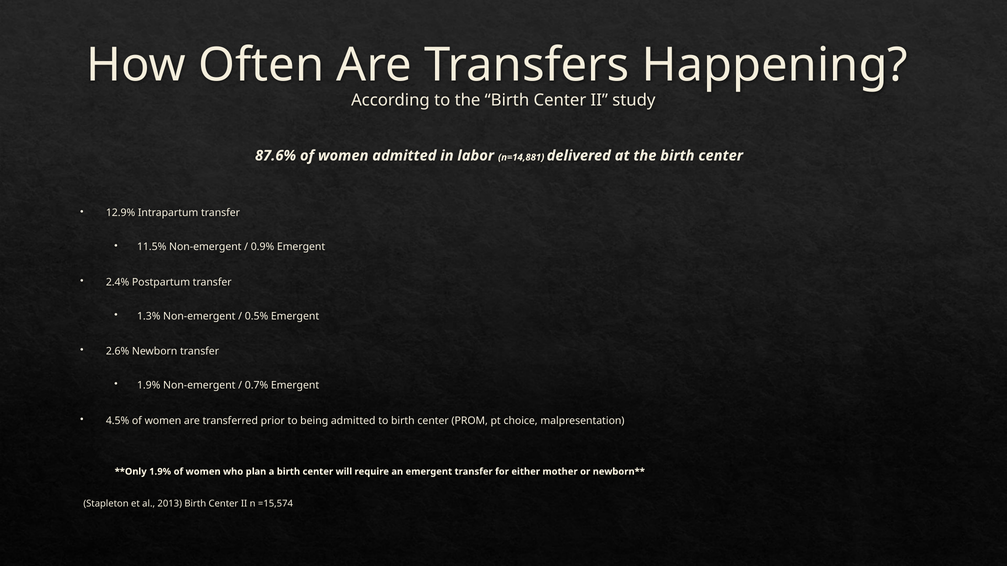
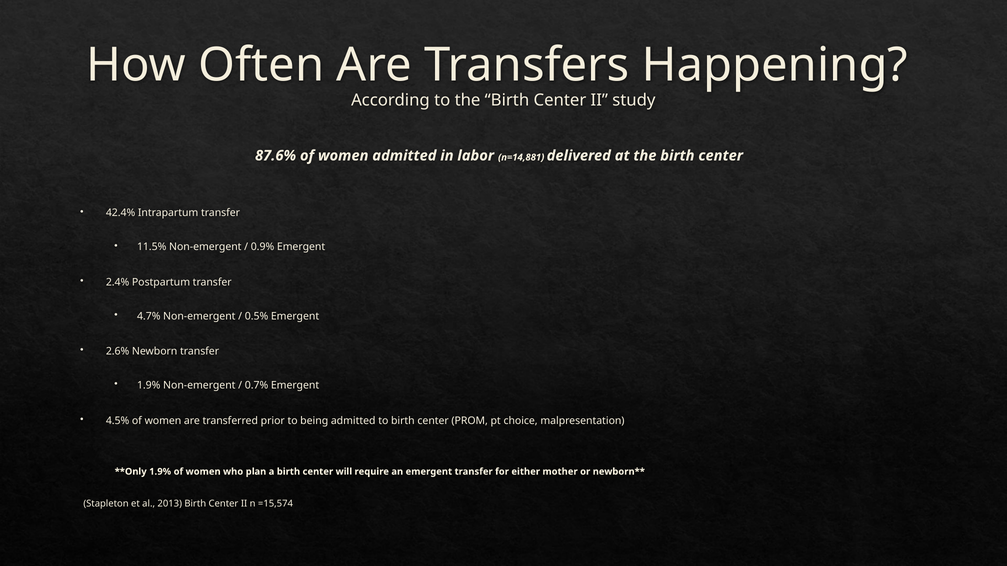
12.9%: 12.9% -> 42.4%
1.3%: 1.3% -> 4.7%
